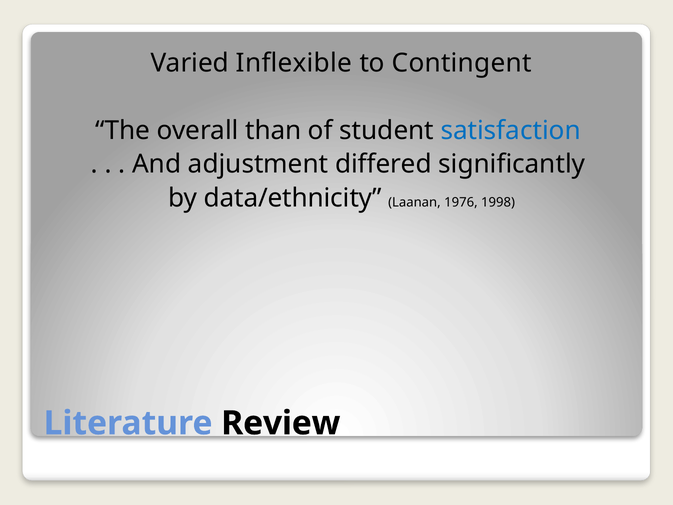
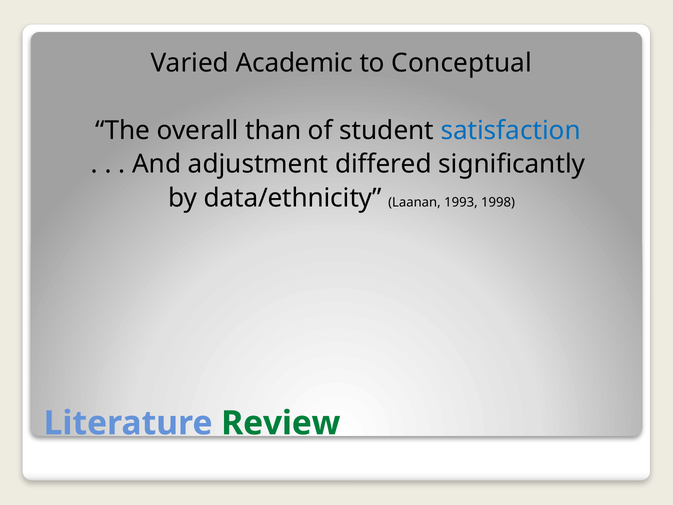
Inflexible: Inflexible -> Academic
Contingent: Contingent -> Conceptual
1976: 1976 -> 1993
Review colour: black -> green
